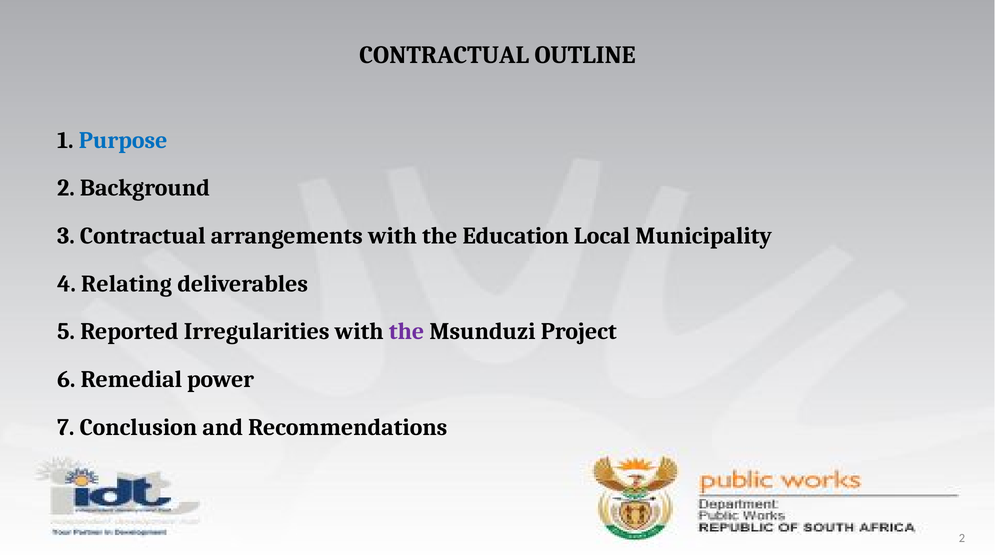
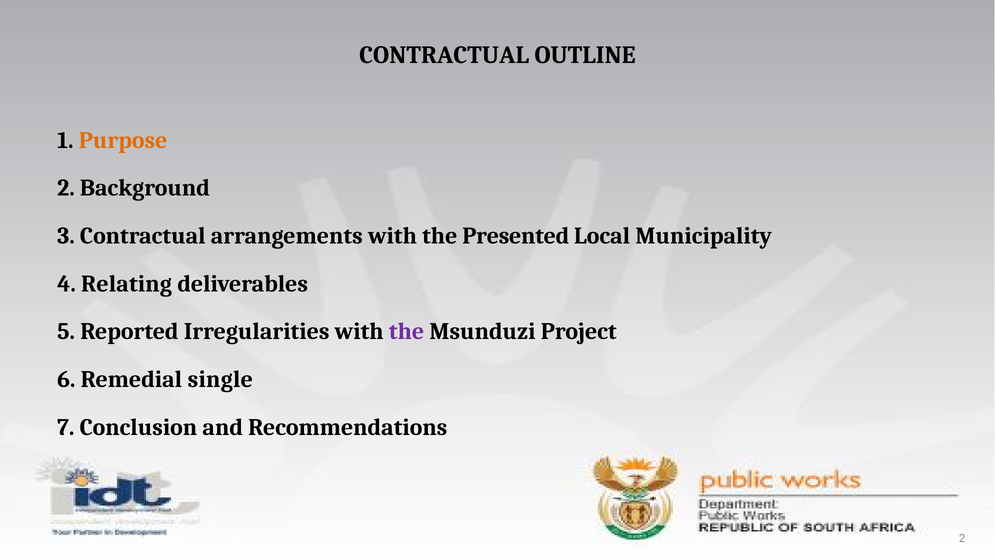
Purpose colour: blue -> orange
Education: Education -> Presented
power: power -> single
